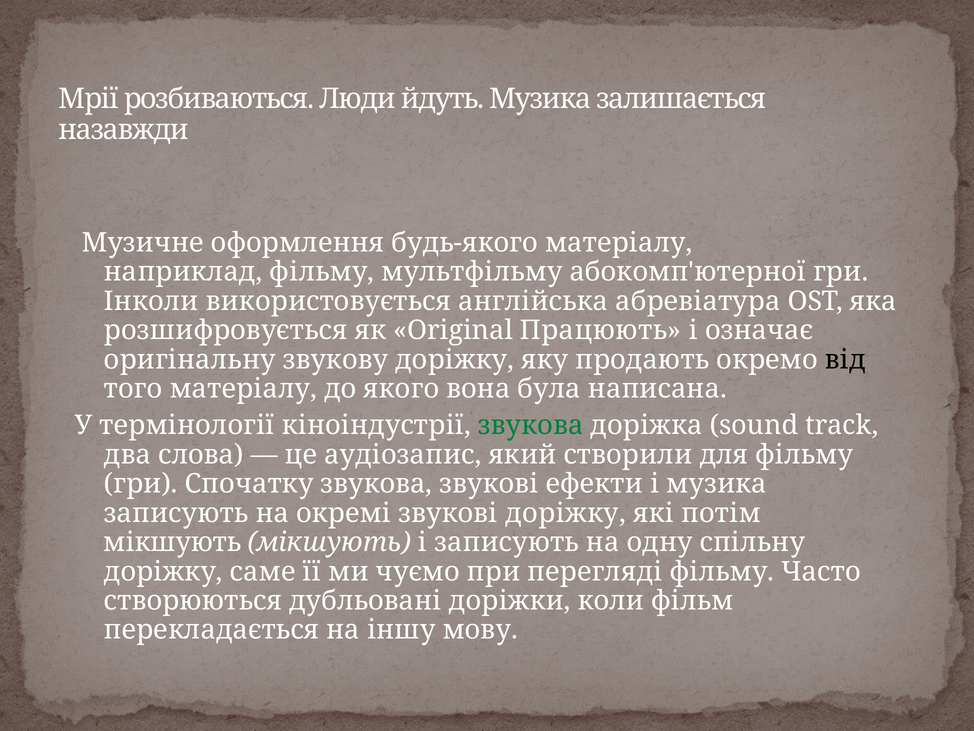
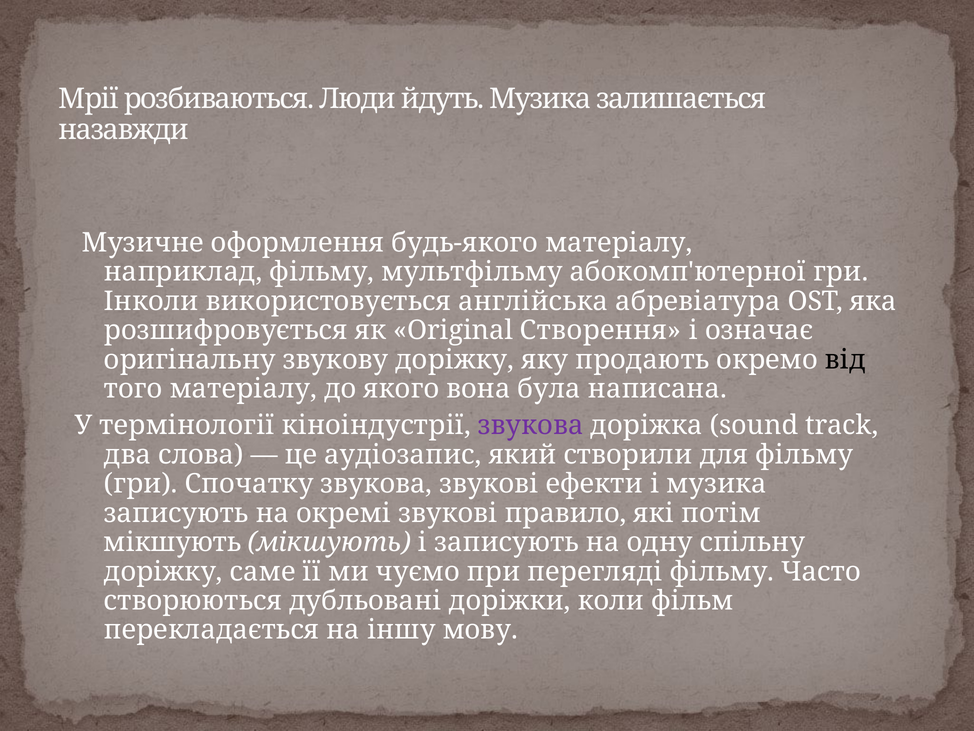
Працюють: Працюють -> Створення
звукова at (531, 425) colour: green -> purple
звукові доріжку: доріжку -> правило
